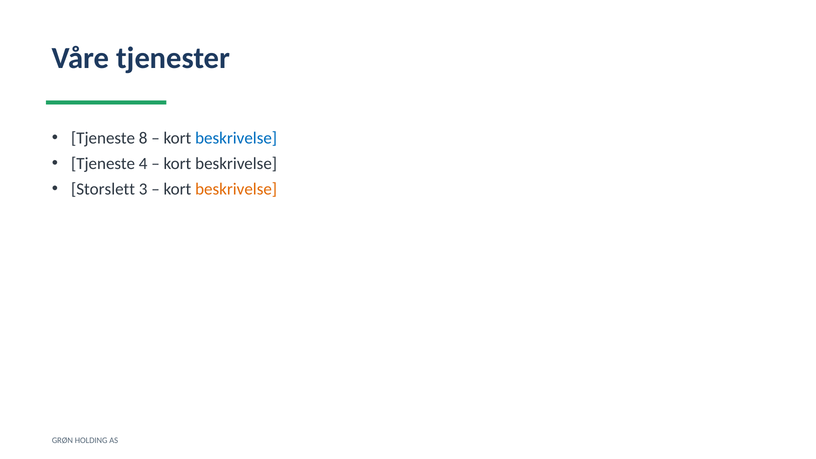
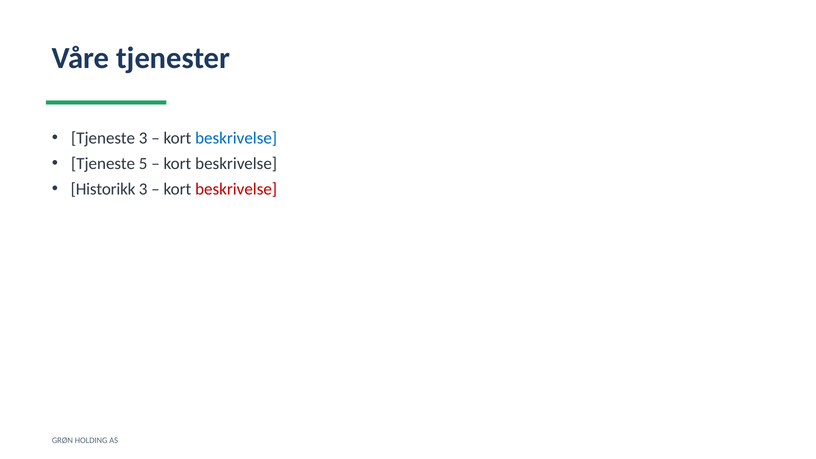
Tjeneste 8: 8 -> 3
4: 4 -> 5
Storslett: Storslett -> Historikk
beskrivelse at (236, 189) colour: orange -> red
